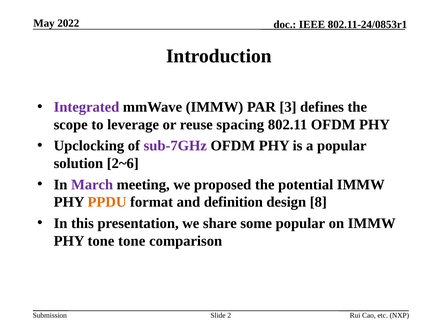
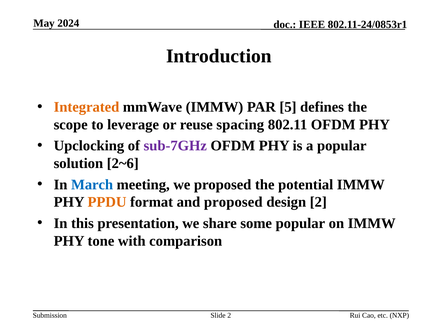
2022: 2022 -> 2024
Integrated colour: purple -> orange
3: 3 -> 5
March colour: purple -> blue
and definition: definition -> proposed
design 8: 8 -> 2
tone tone: tone -> with
